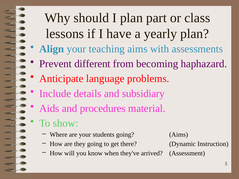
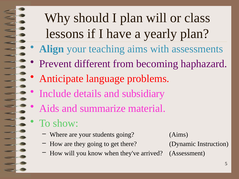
plan part: part -> will
procedures: procedures -> summarize
